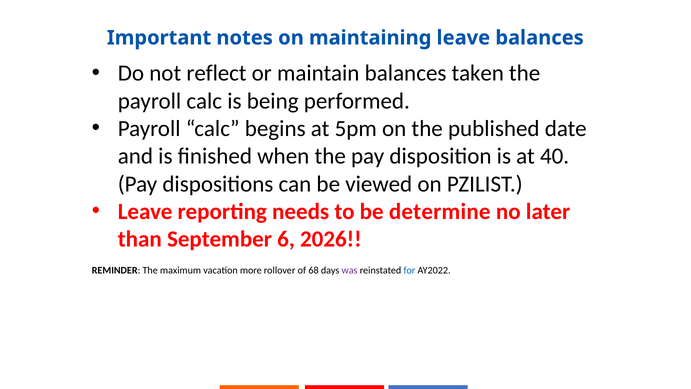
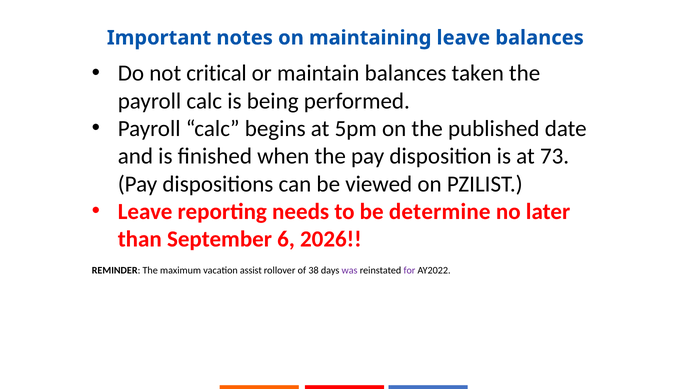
reflect: reflect -> critical
40: 40 -> 73
more: more -> assist
68: 68 -> 38
for colour: blue -> purple
